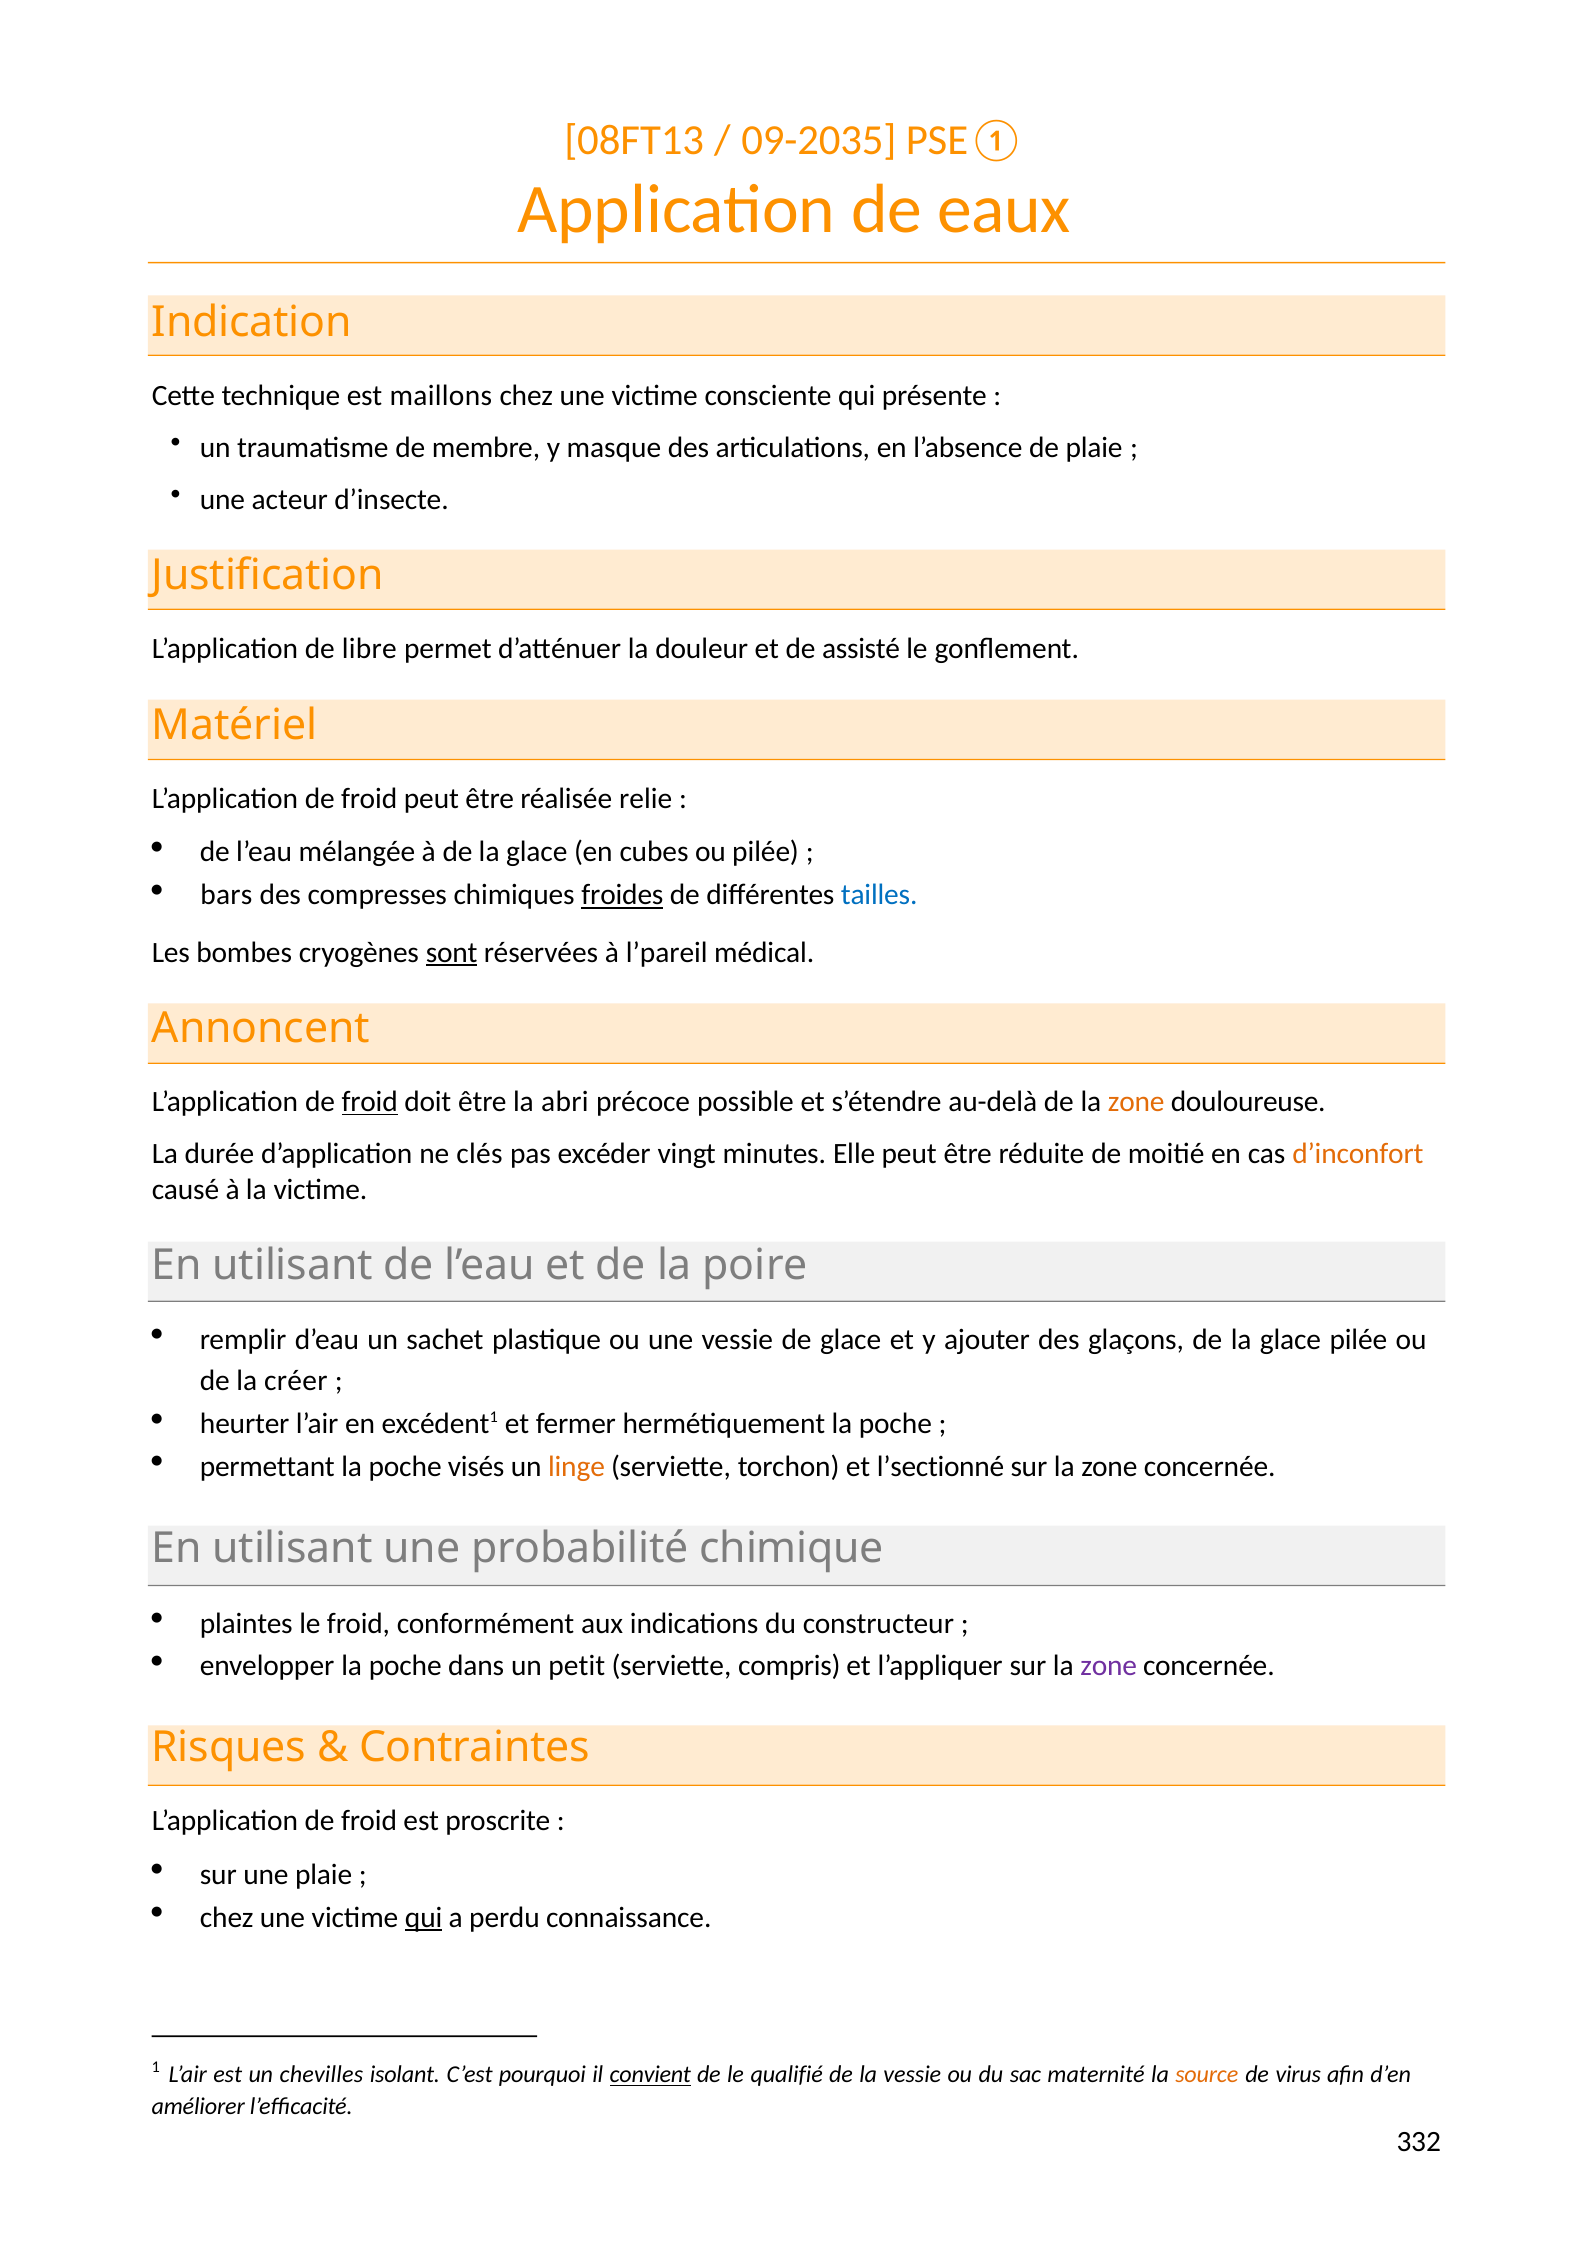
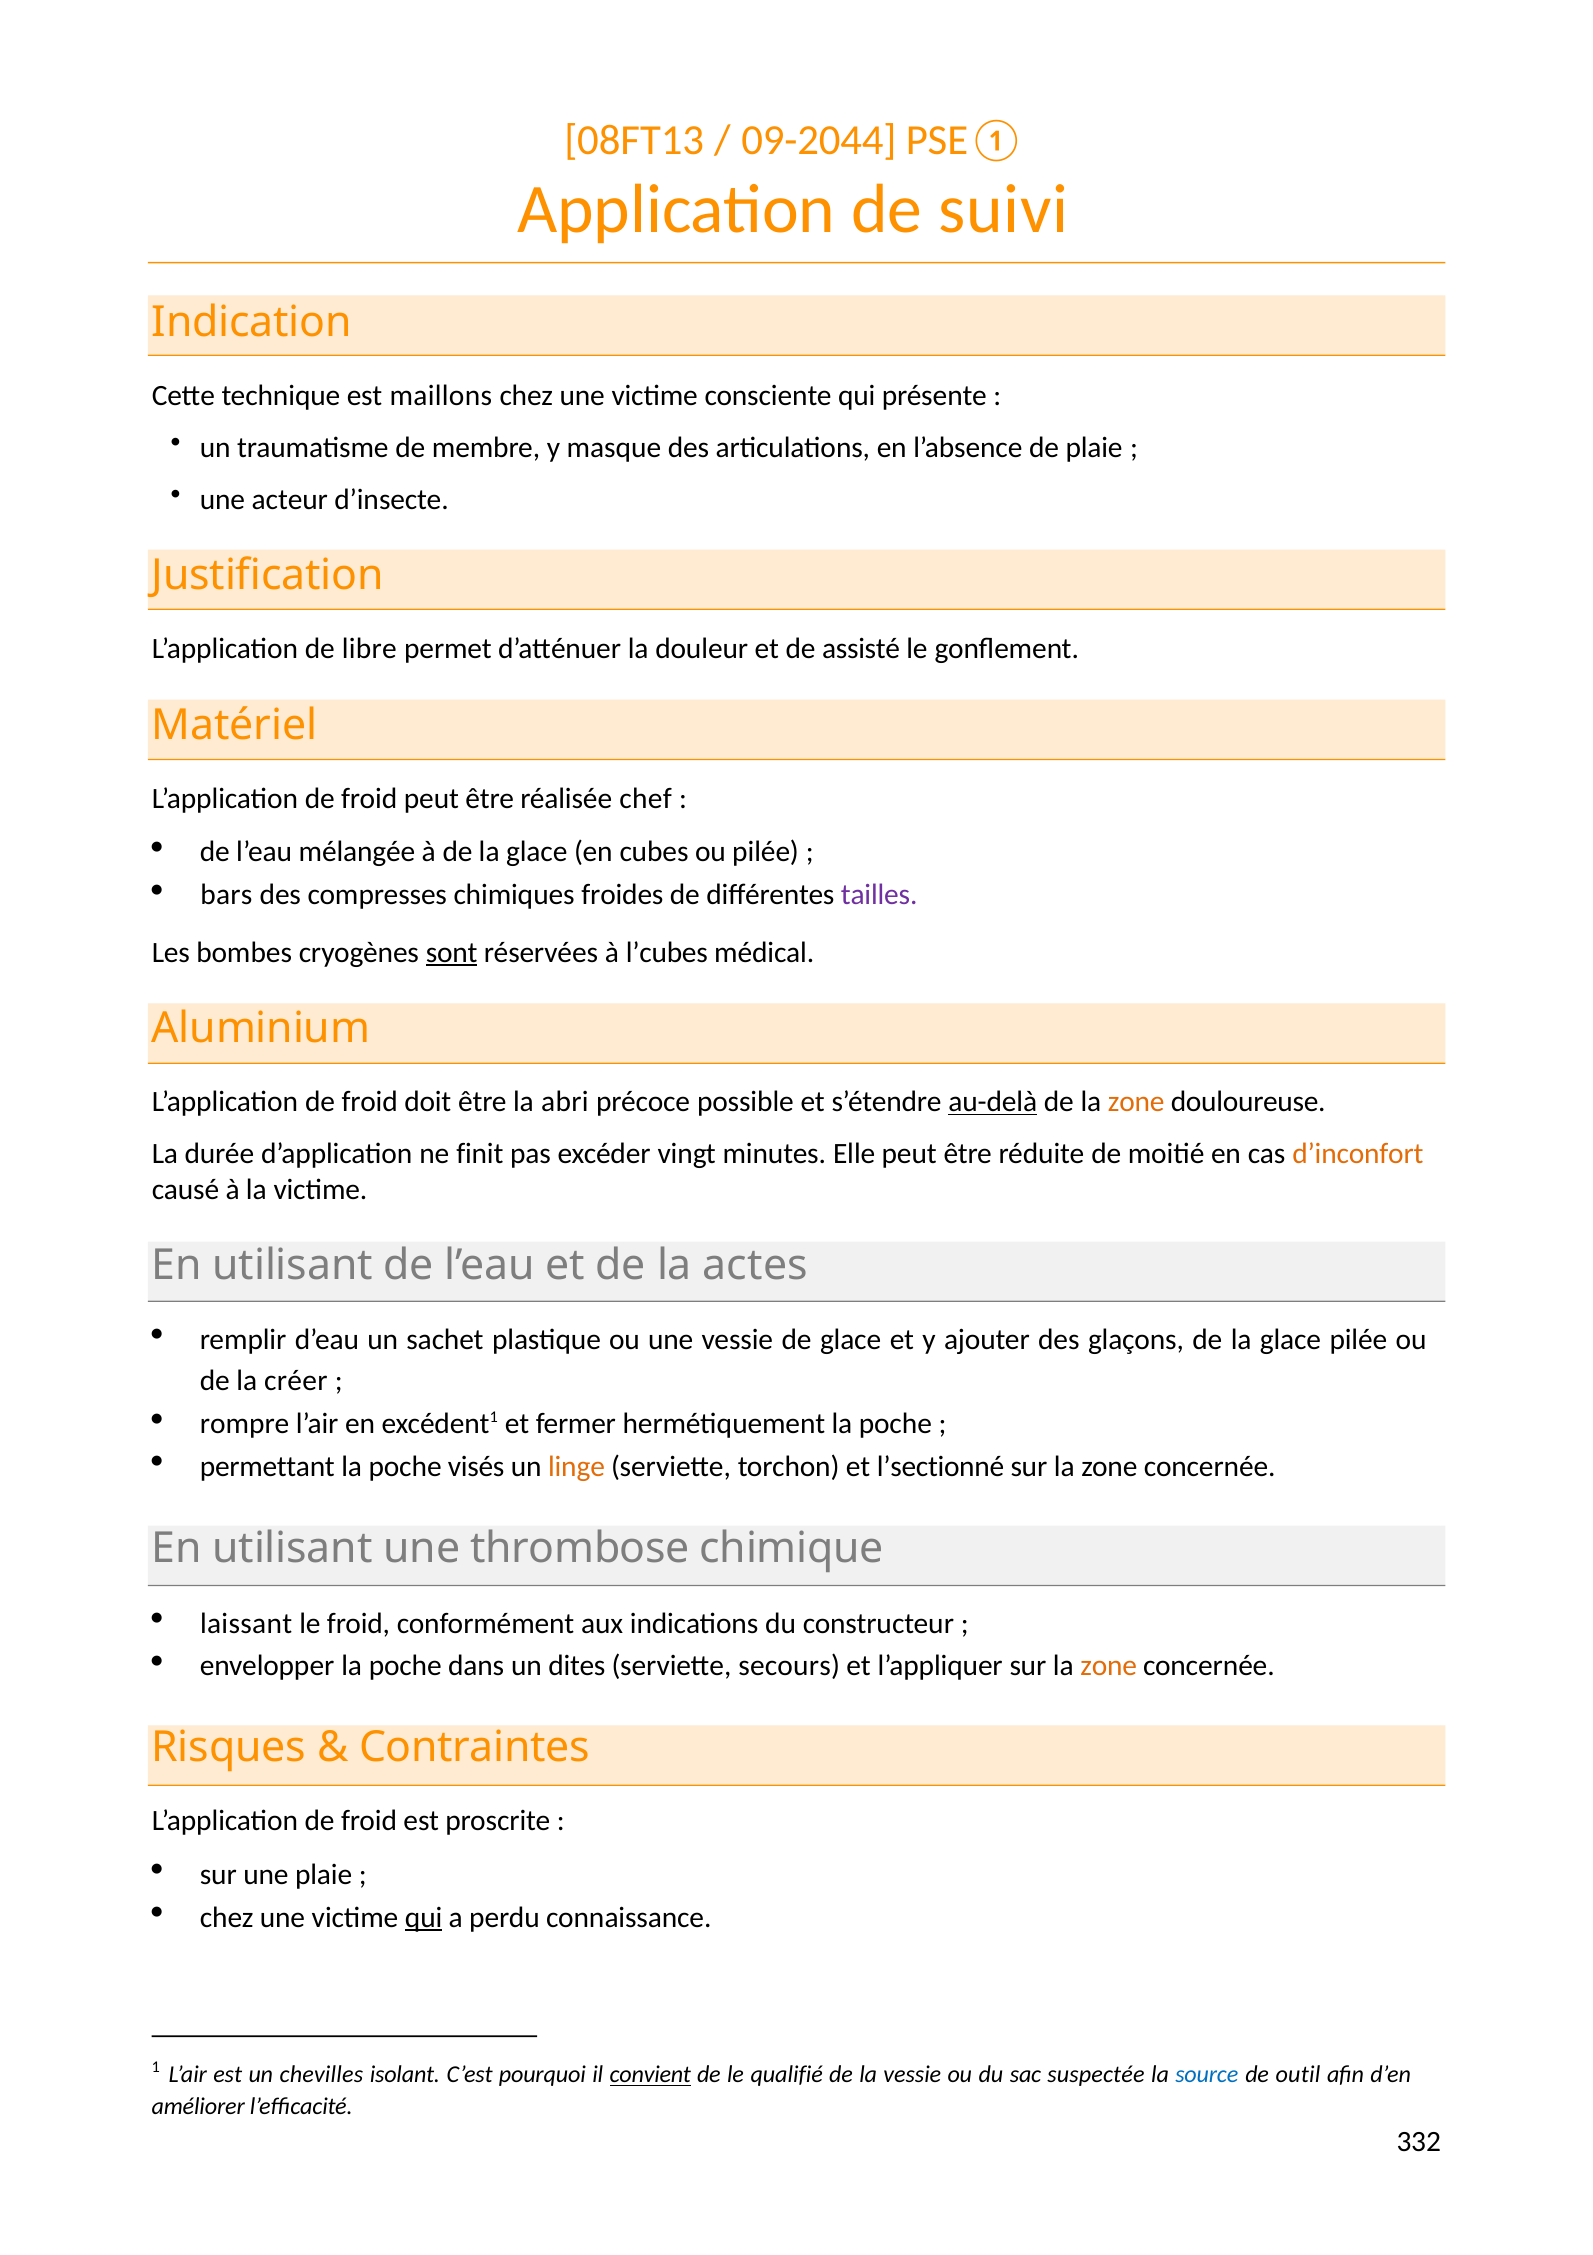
09-2035: 09-2035 -> 09-2044
eaux: eaux -> suivi
relie: relie -> chef
froides underline: present -> none
tailles colour: blue -> purple
l’pareil: l’pareil -> l’cubes
Annoncent: Annoncent -> Aluminium
froid at (370, 1102) underline: present -> none
au-delà underline: none -> present
clés: clés -> finit
poire: poire -> actes
heurter: heurter -> rompre
probabilité: probabilité -> thrombose
plaintes: plaintes -> laissant
petit: petit -> dites
compris: compris -> secours
zone at (1109, 1666) colour: purple -> orange
maternité: maternité -> suspectée
source colour: orange -> blue
virus: virus -> outil
